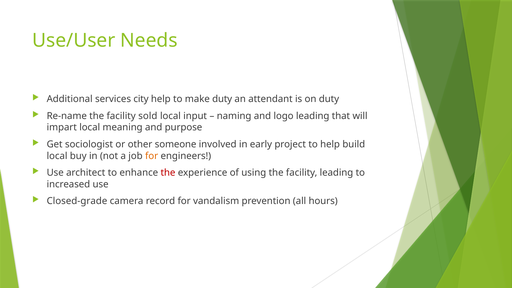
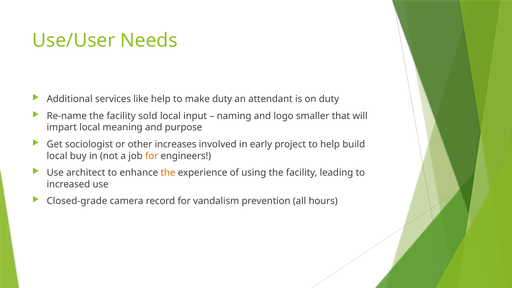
city: city -> like
logo leading: leading -> smaller
someone: someone -> increases
the at (168, 173) colour: red -> orange
